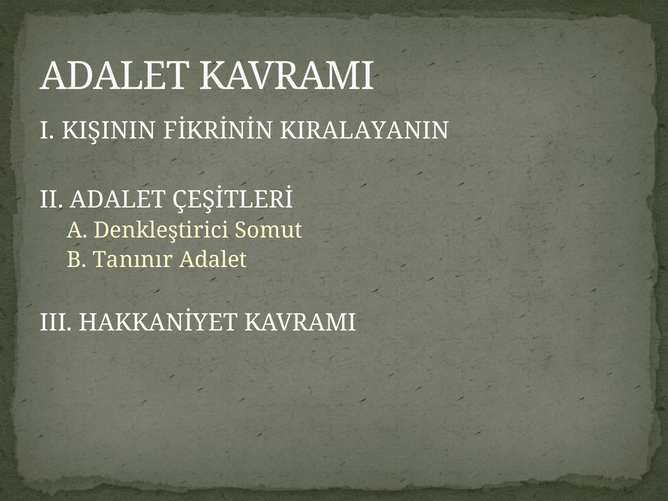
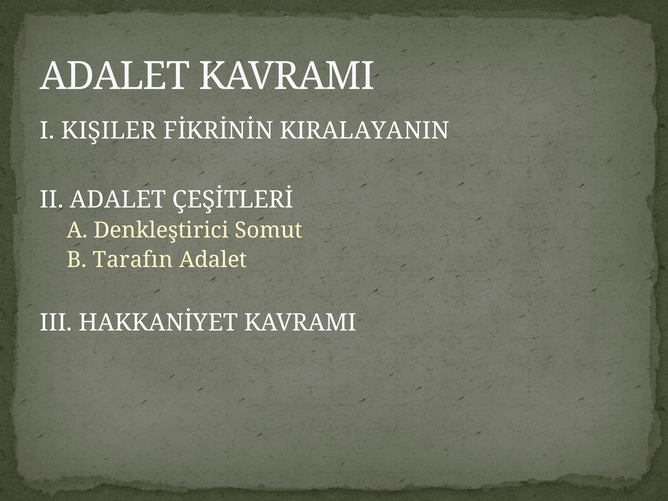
KIŞININ: KIŞININ -> KIŞILER
Tanınır: Tanınır -> Tarafın
